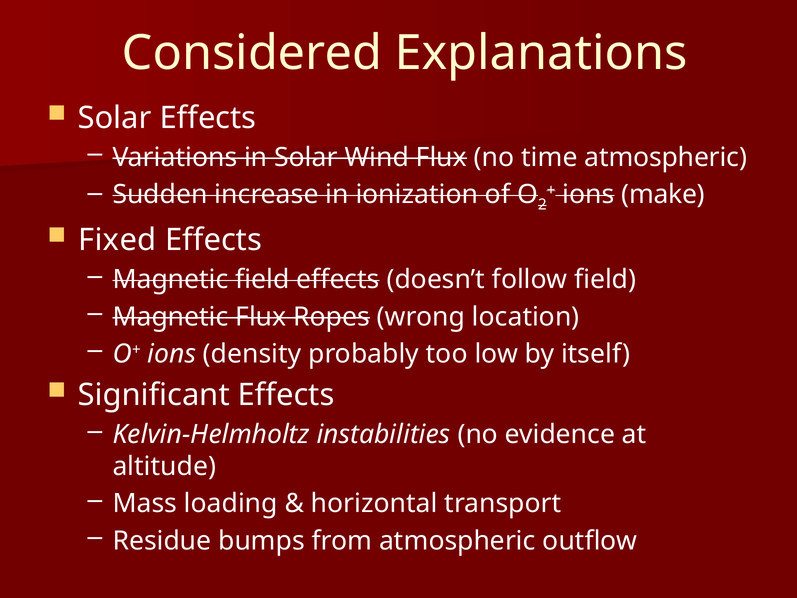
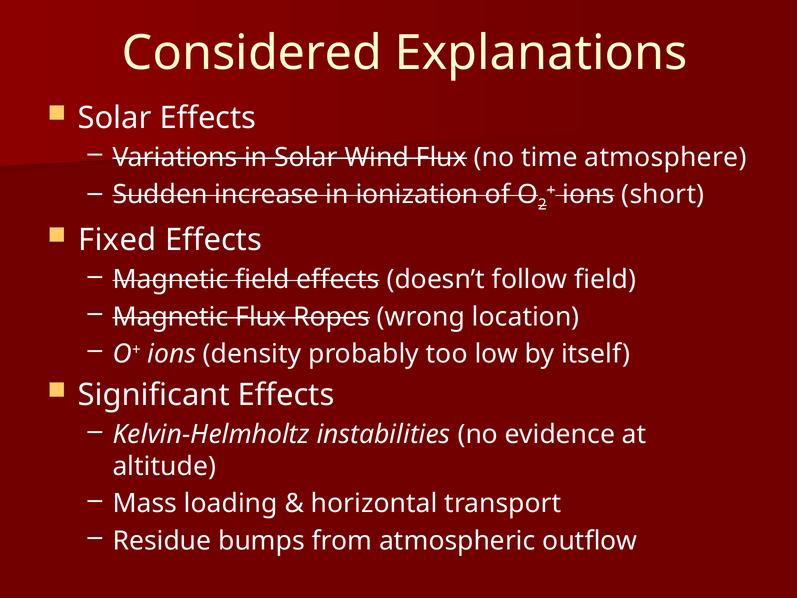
time atmospheric: atmospheric -> atmosphere
make: make -> short
